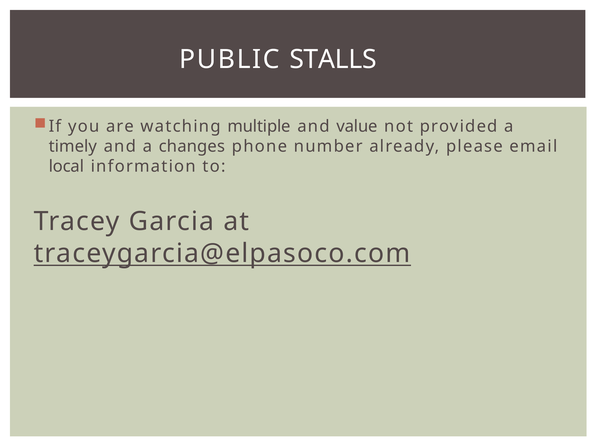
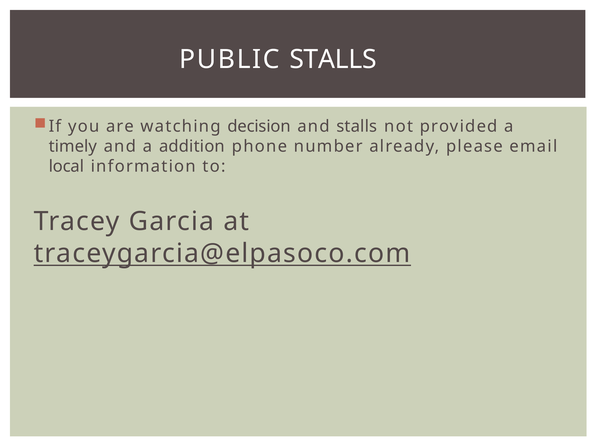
multiple: multiple -> decision
and value: value -> stalls
changes: changes -> addition
